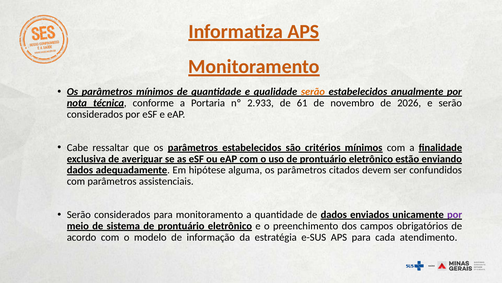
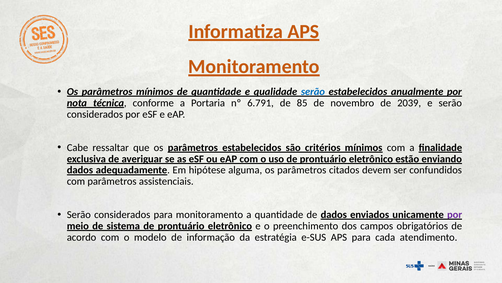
serão at (313, 92) colour: orange -> blue
2.933: 2.933 -> 6.791
61: 61 -> 85
2026: 2026 -> 2039
